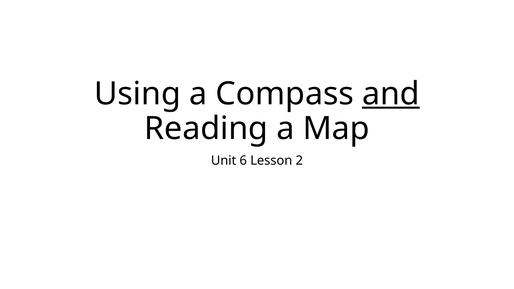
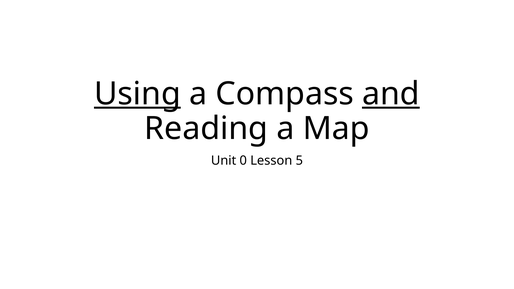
Using underline: none -> present
6: 6 -> 0
2: 2 -> 5
